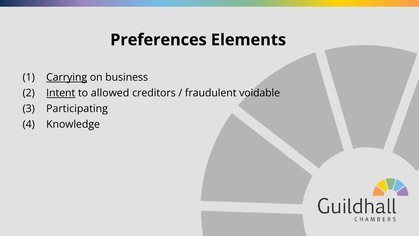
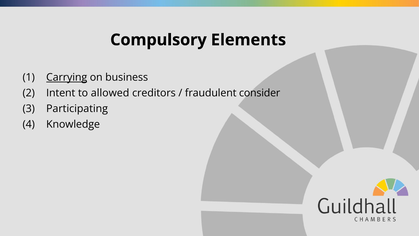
Preferences: Preferences -> Compulsory
Intent underline: present -> none
voidable: voidable -> consider
